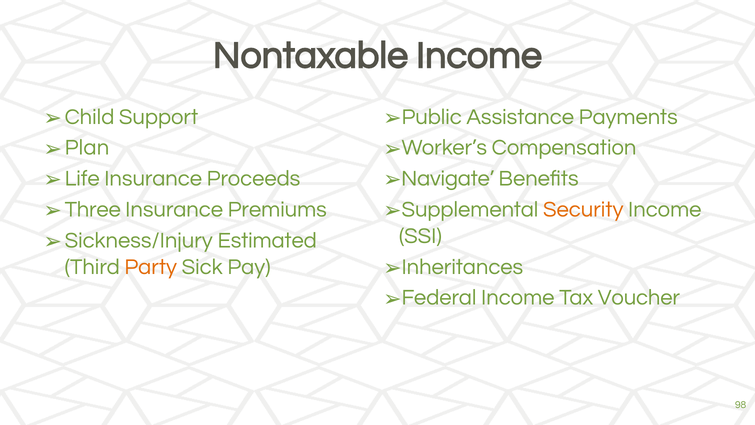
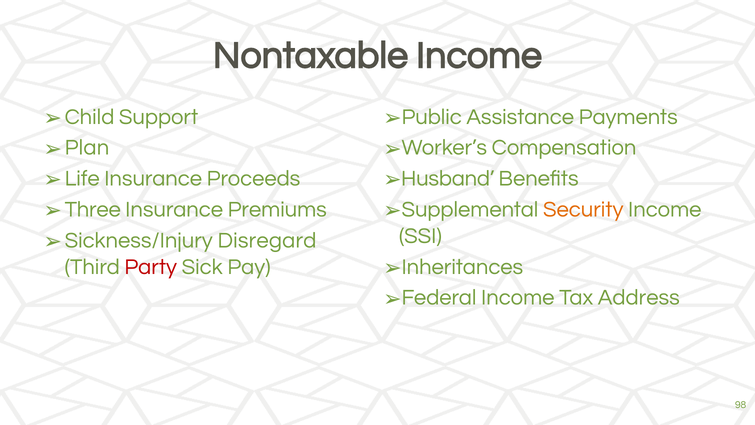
Navigate: Navigate -> Husband
Estimated: Estimated -> Disregard
Party colour: orange -> red
Voucher: Voucher -> Address
